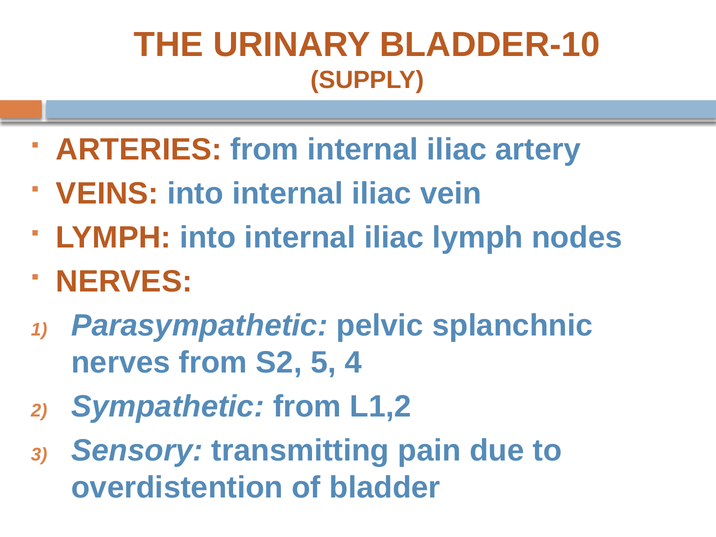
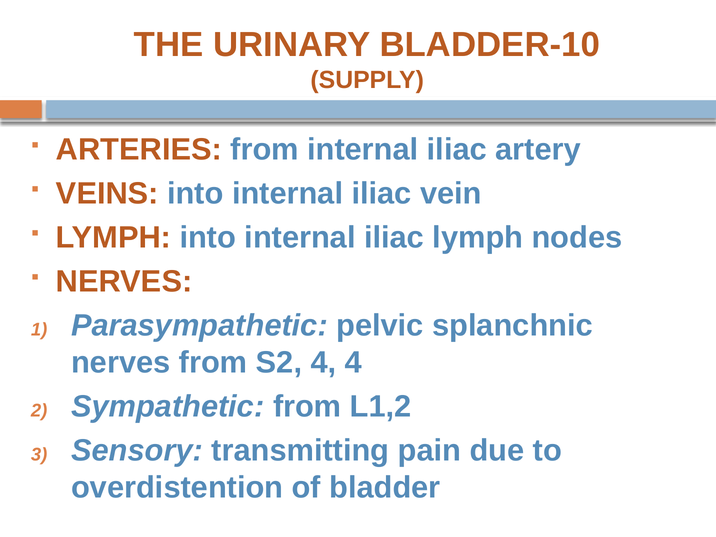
S2 5: 5 -> 4
